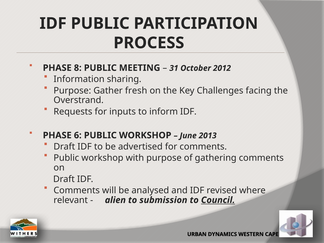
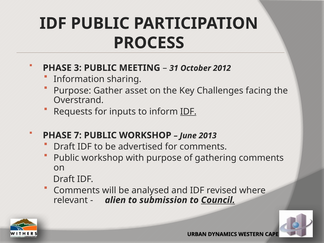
8: 8 -> 3
fresh: fresh -> asset
IDF at (188, 112) underline: none -> present
6: 6 -> 7
